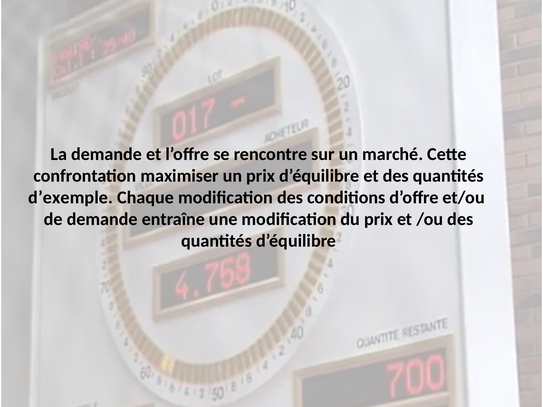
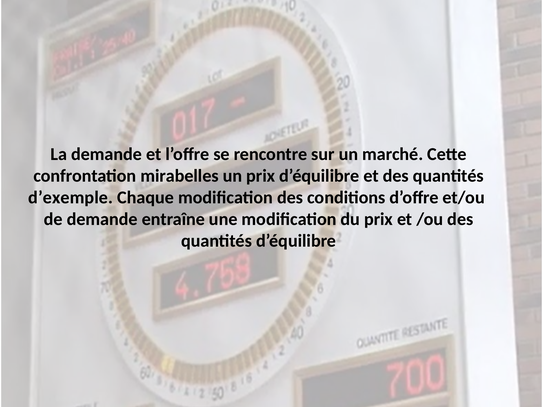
maximiser: maximiser -> mirabelles
